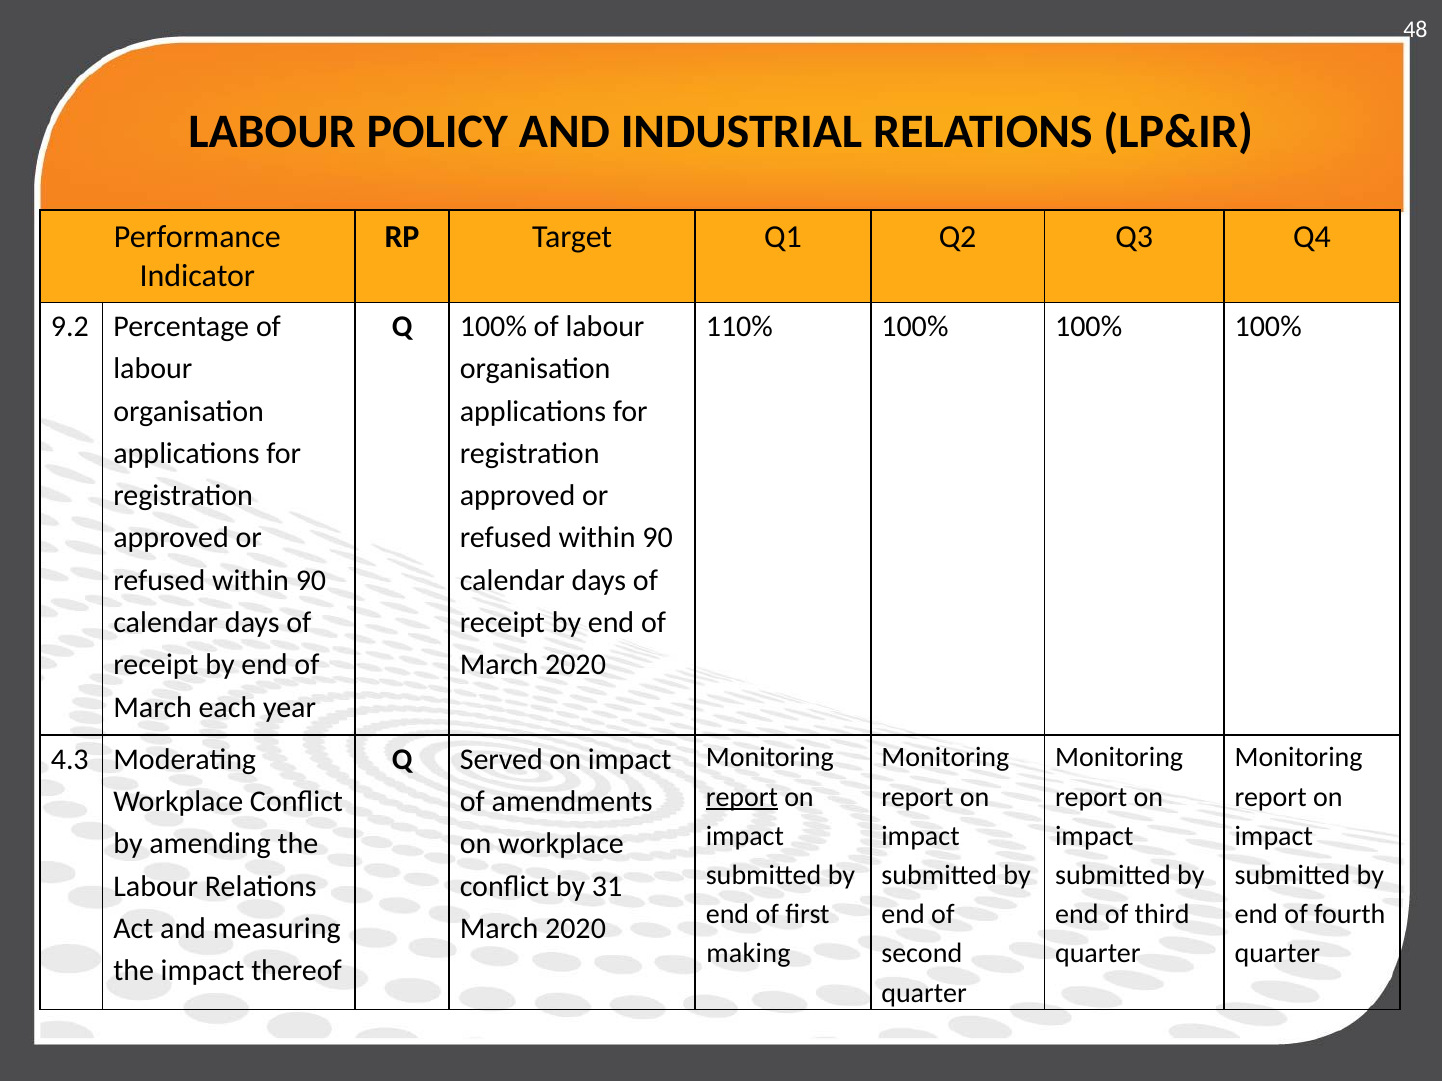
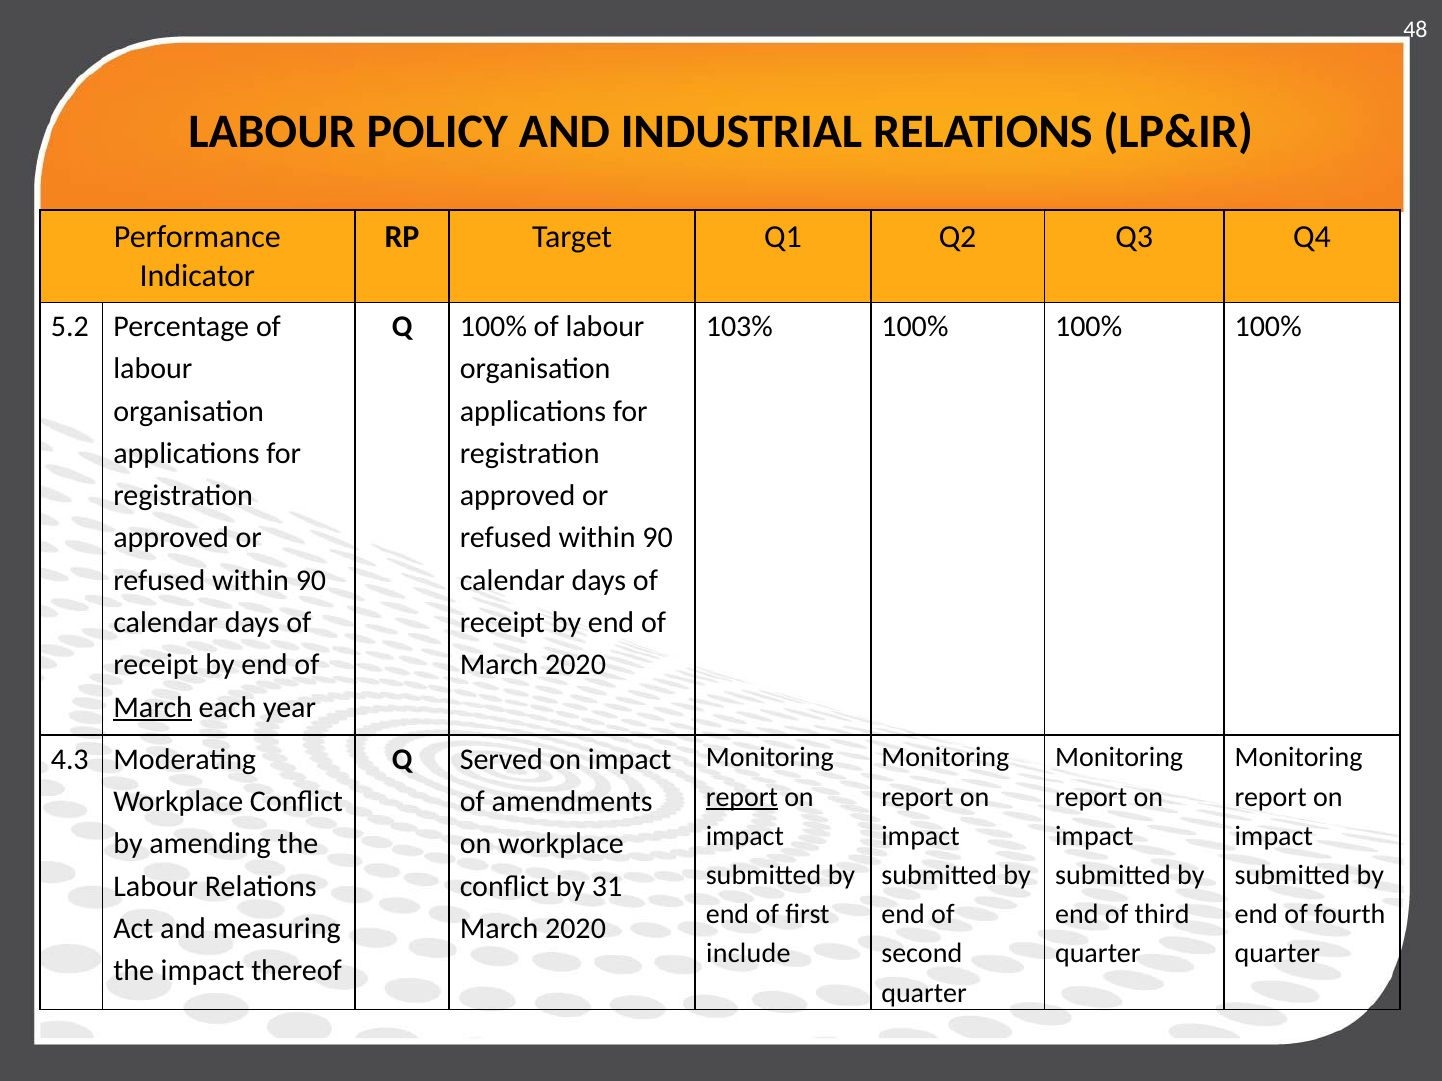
9.2: 9.2 -> 5.2
110%: 110% -> 103%
March at (153, 708) underline: none -> present
making: making -> include
